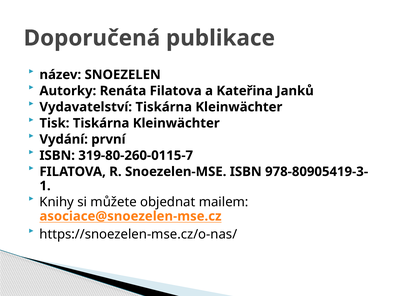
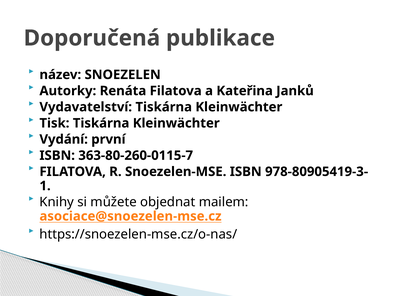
319-80-260-0115-7: 319-80-260-0115-7 -> 363-80-260-0115-7
